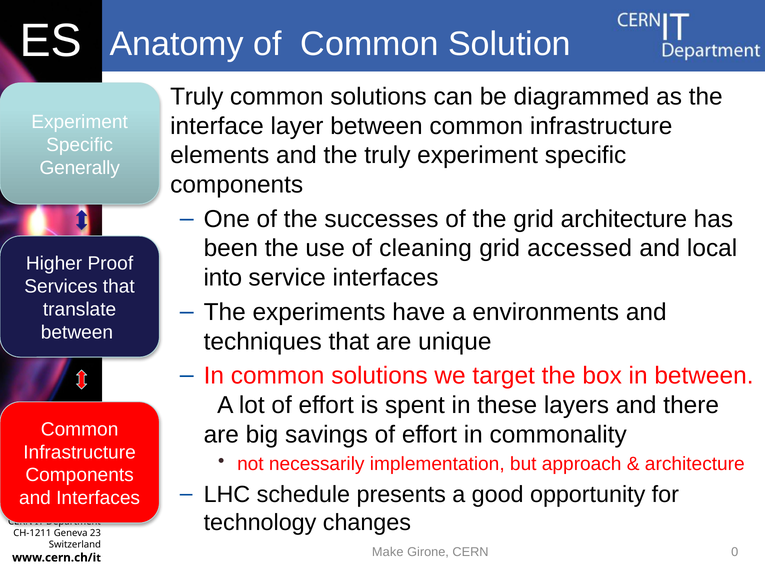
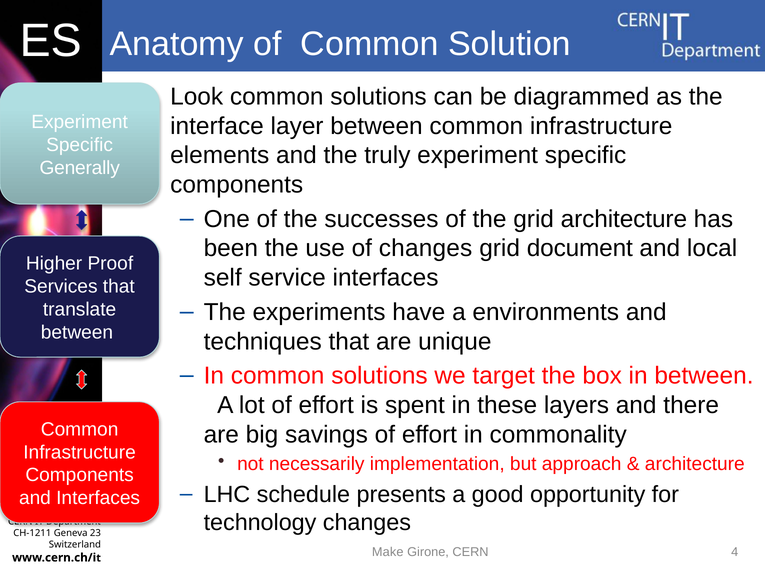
Truly at (197, 97): Truly -> Look
of cleaning: cleaning -> changes
accessed: accessed -> document
into: into -> self
0: 0 -> 4
